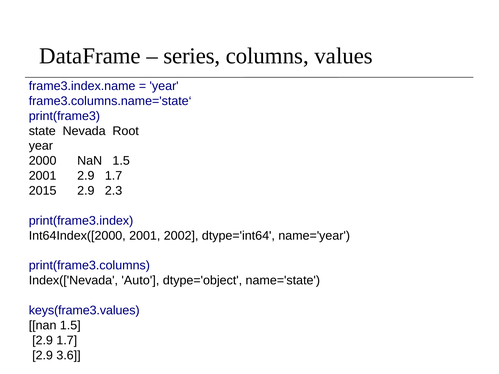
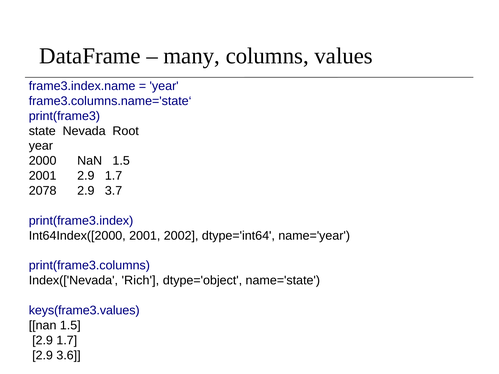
series: series -> many
2015: 2015 -> 2078
2.3: 2.3 -> 3.7
Auto: Auto -> Rich
